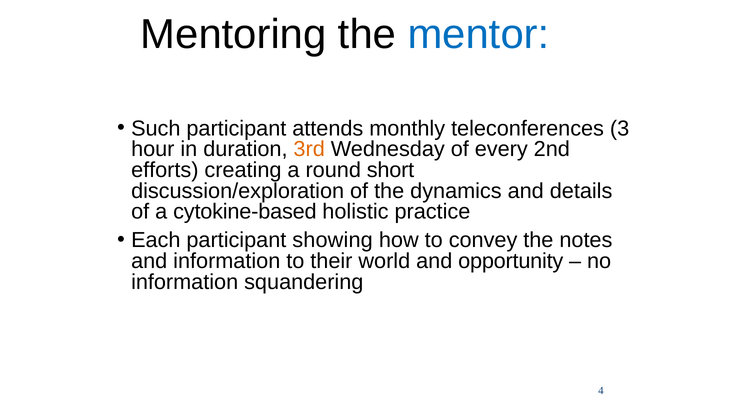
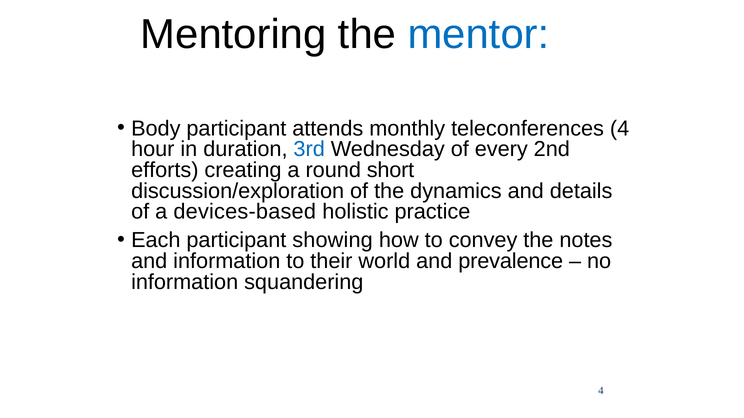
Such: Such -> Body
teleconferences 3: 3 -> 4
3rd colour: orange -> blue
cytokine-based: cytokine-based -> devices-based
opportunity: opportunity -> prevalence
